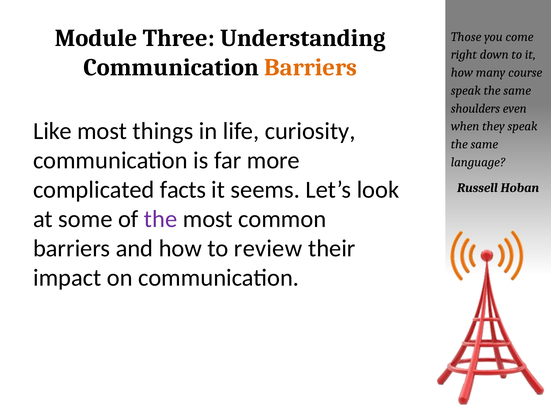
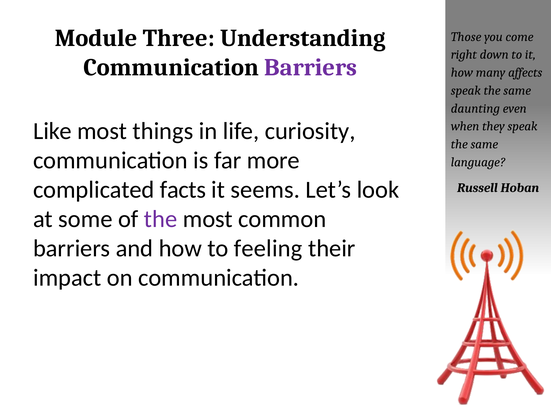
Barriers at (311, 67) colour: orange -> purple
course: course -> affects
shoulders: shoulders -> daunting
review: review -> feeling
